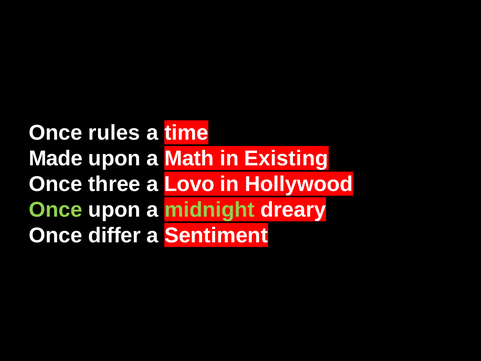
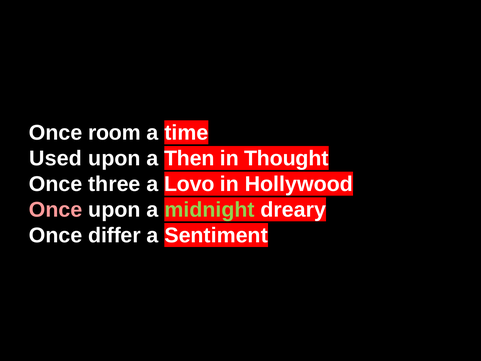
rules: rules -> room
Made: Made -> Used
Math: Math -> Then
Existing: Existing -> Thought
Once at (56, 210) colour: light green -> pink
